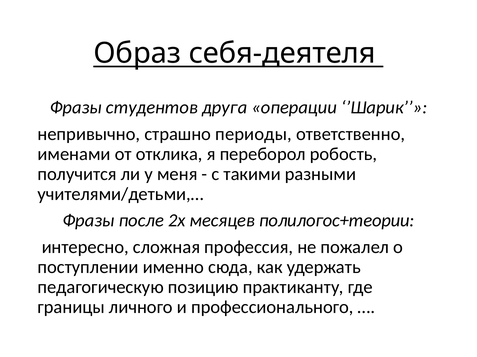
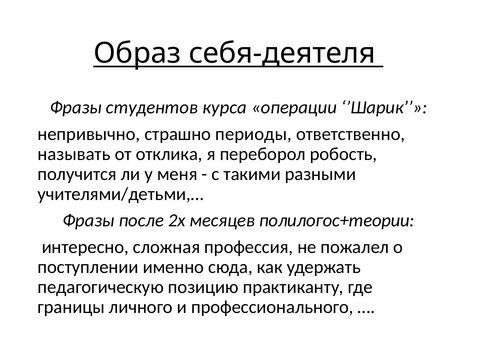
друга: друга -> курса
именами: именами -> называть
